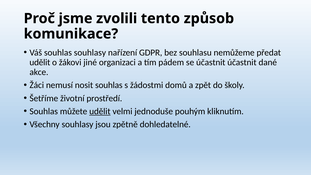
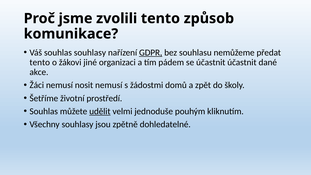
GDPR underline: none -> present
udělit at (40, 62): udělit -> tento
nosit souhlas: souhlas -> nemusí
